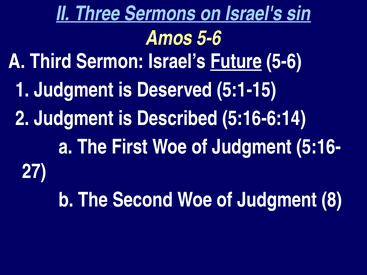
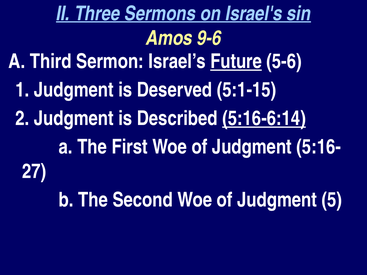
Amos 5-6: 5-6 -> 9-6
5:16-6:14 underline: none -> present
8: 8 -> 5
